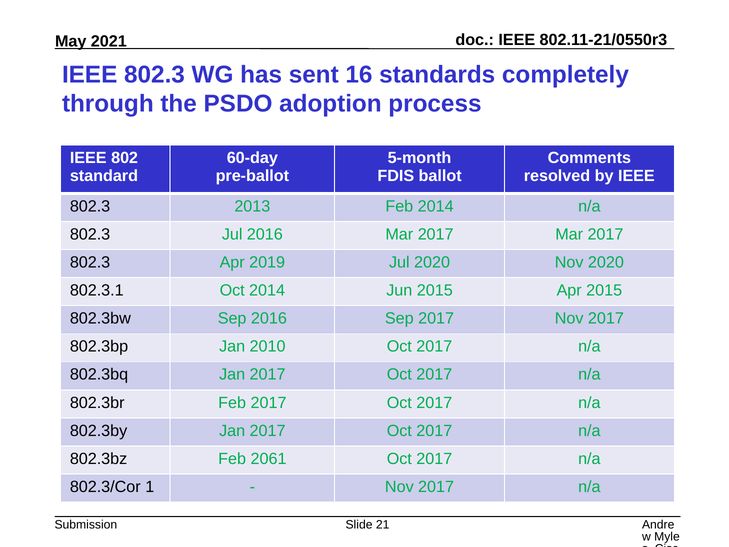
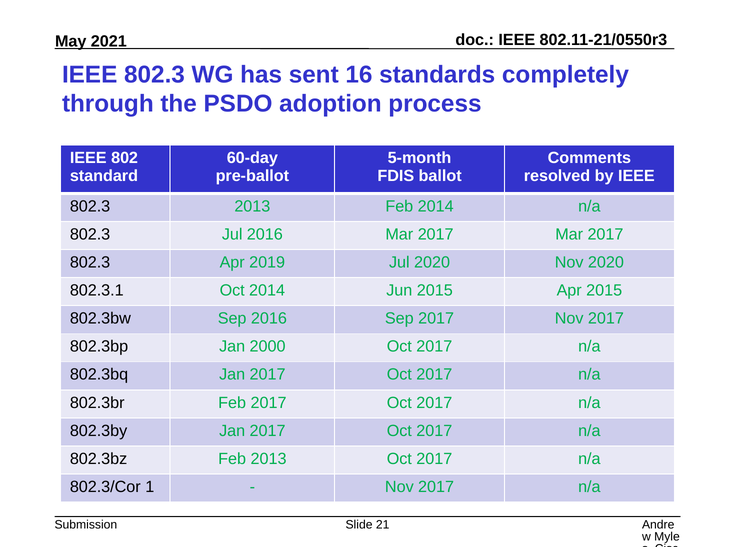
2010: 2010 -> 2000
Feb 2061: 2061 -> 2013
